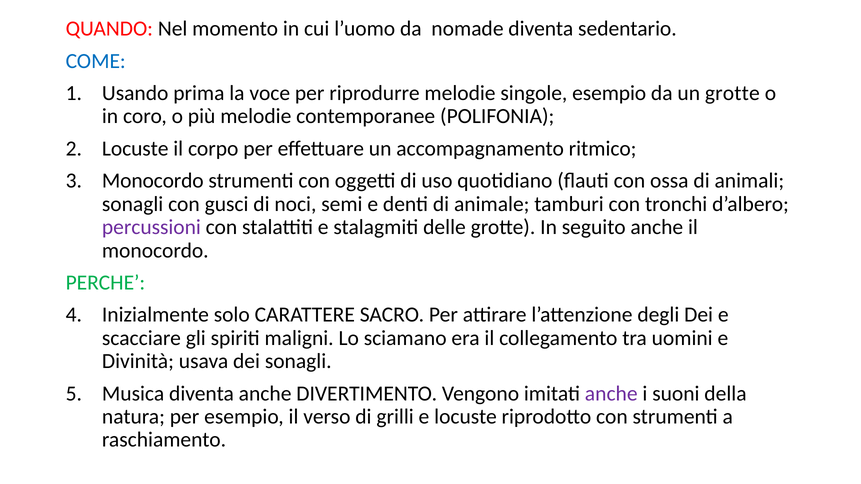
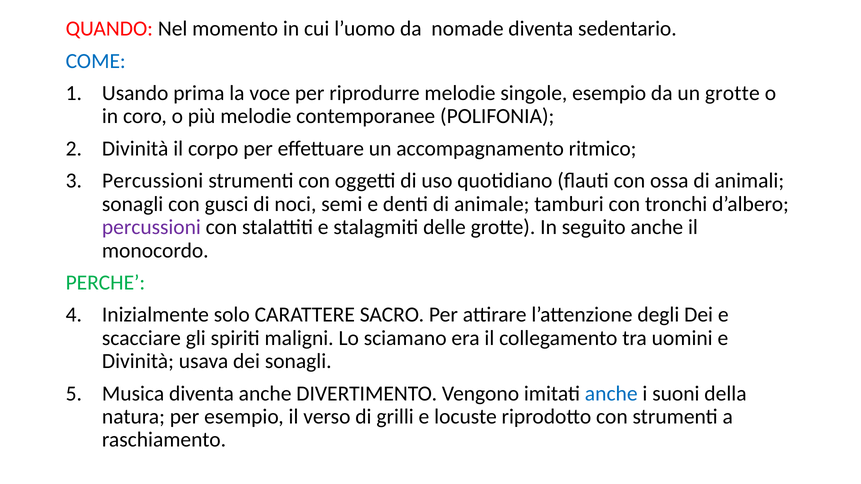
Locuste at (135, 149): Locuste -> Divinità
Monocordo at (153, 181): Monocordo -> Percussioni
anche at (611, 394) colour: purple -> blue
